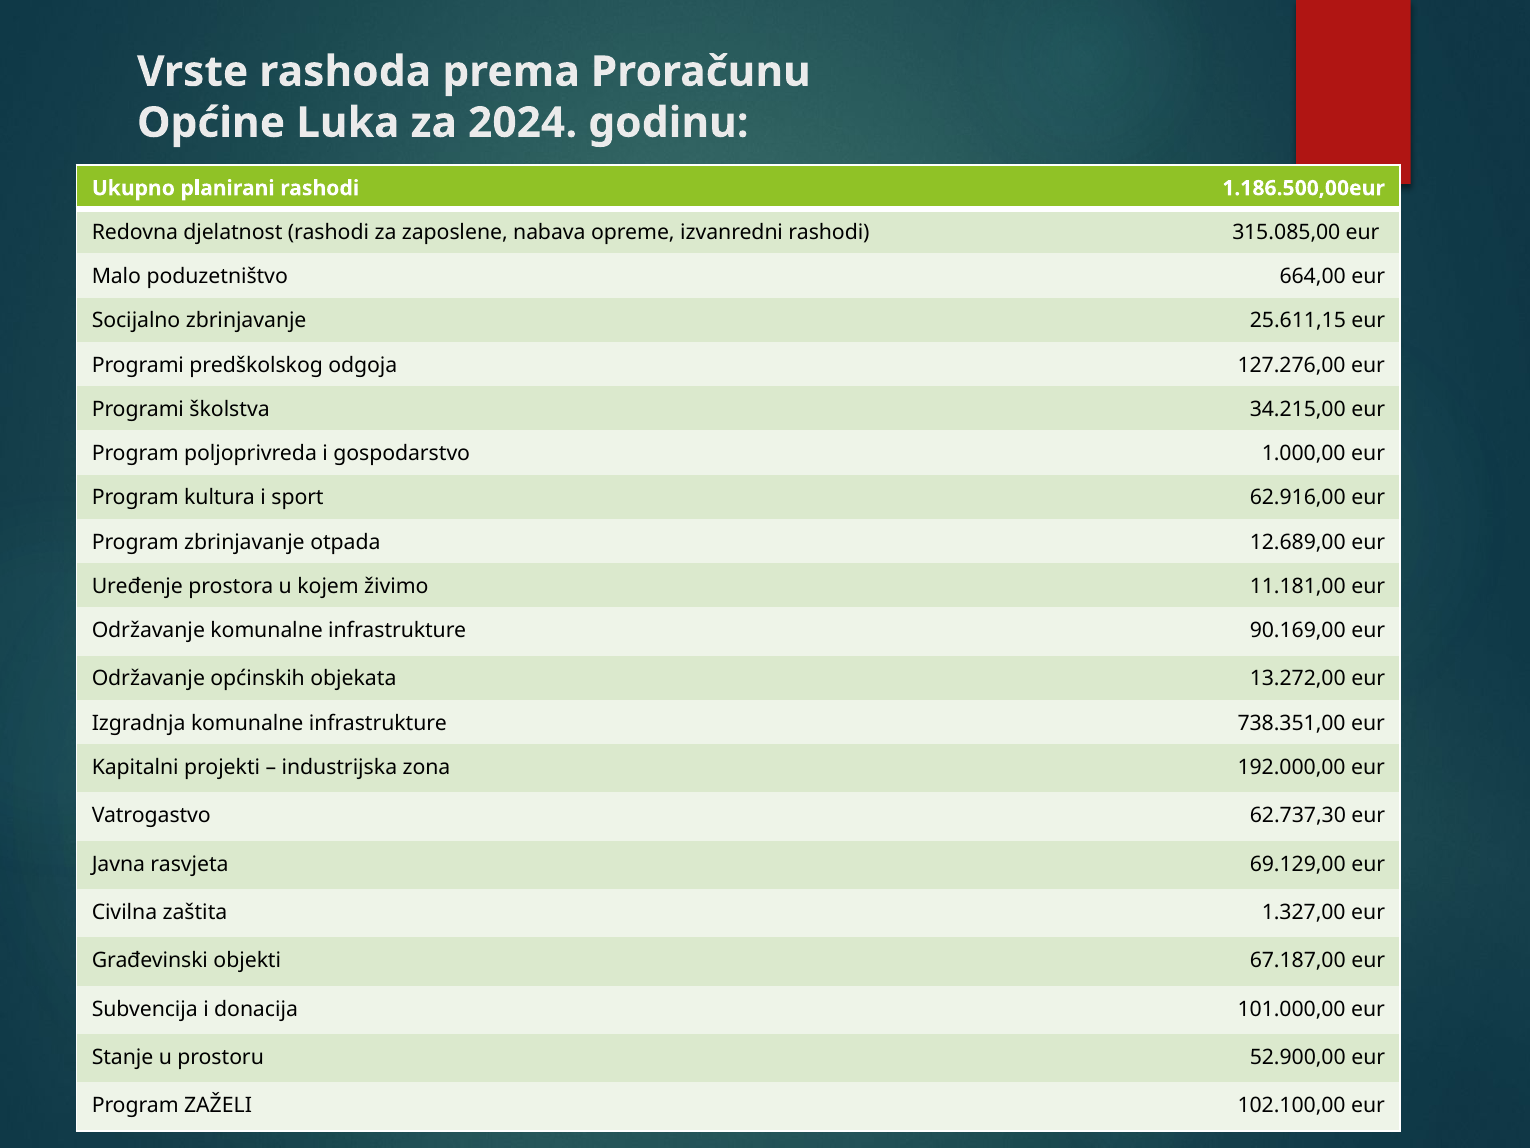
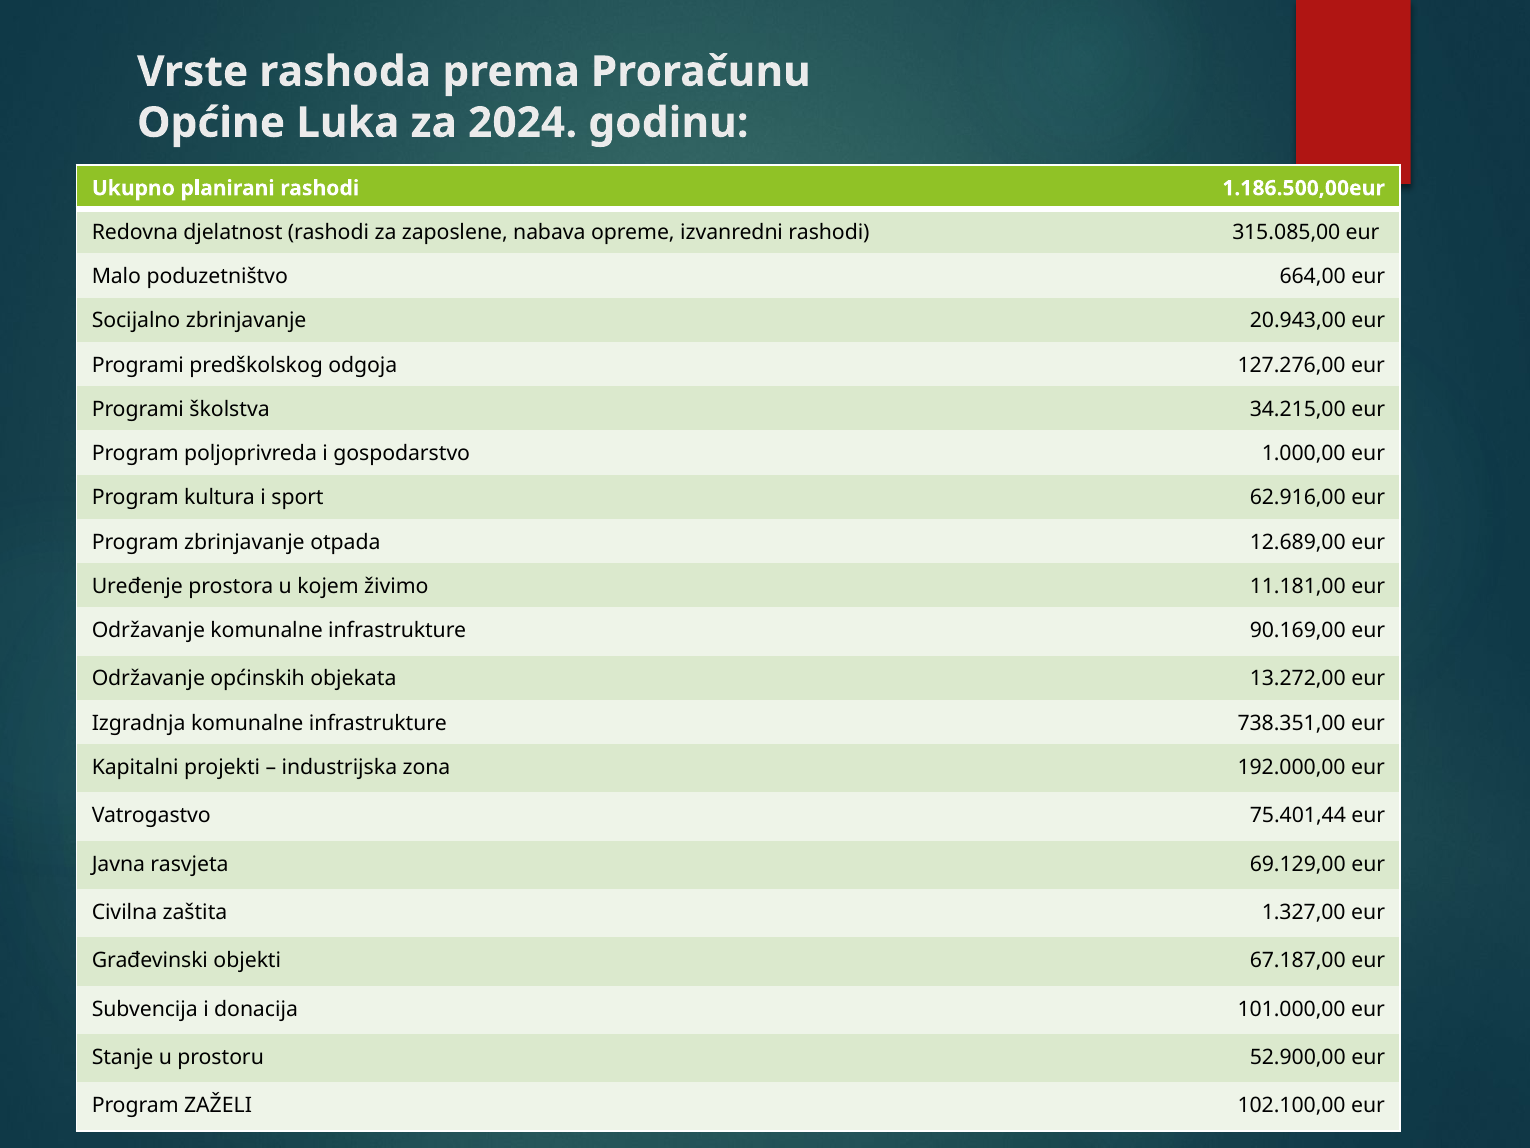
25.611,15: 25.611,15 -> 20.943,00
62.737,30: 62.737,30 -> 75.401,44
